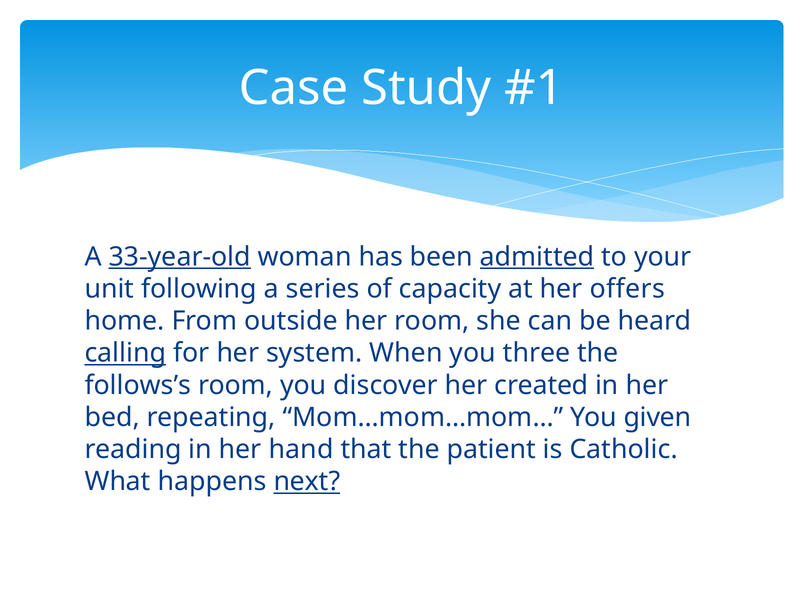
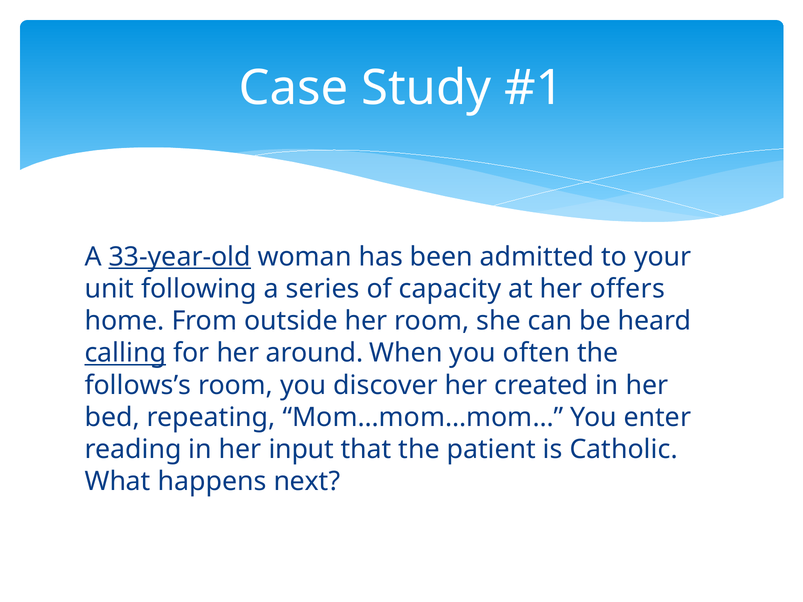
admitted underline: present -> none
system: system -> around
three: three -> often
given: given -> enter
hand: hand -> input
next underline: present -> none
